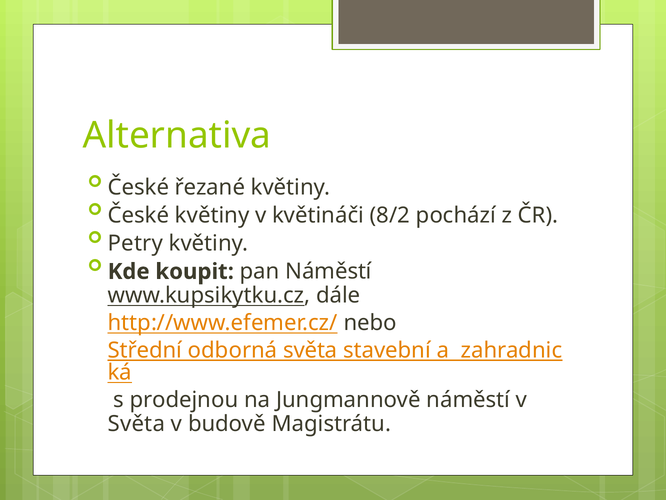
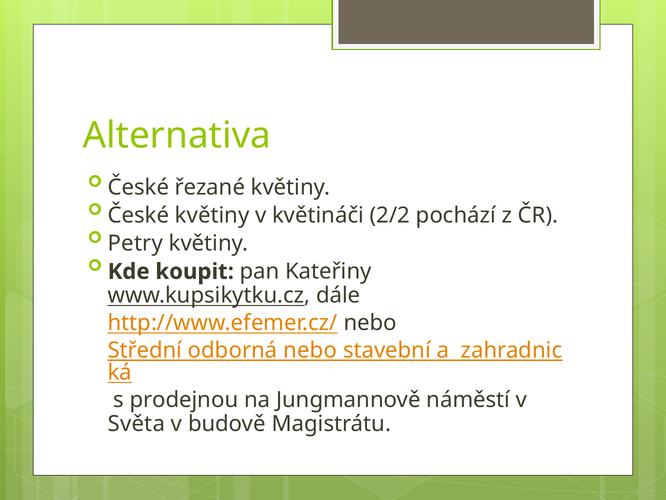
8/2: 8/2 -> 2/2
pan Náměstí: Náměstí -> Kateřiny
odborná světa: světa -> nebo
